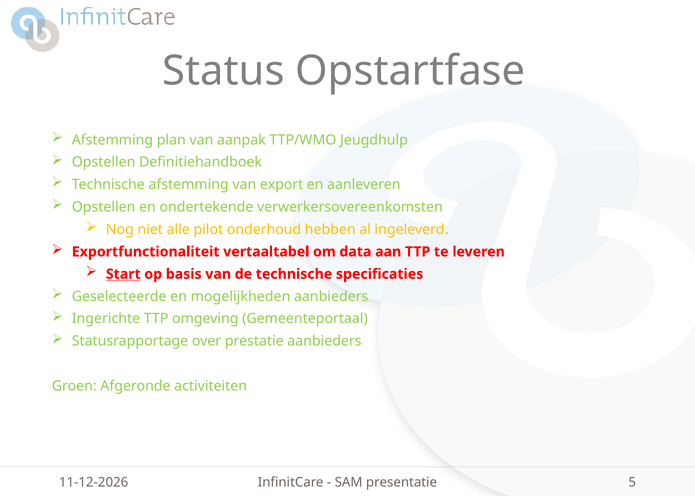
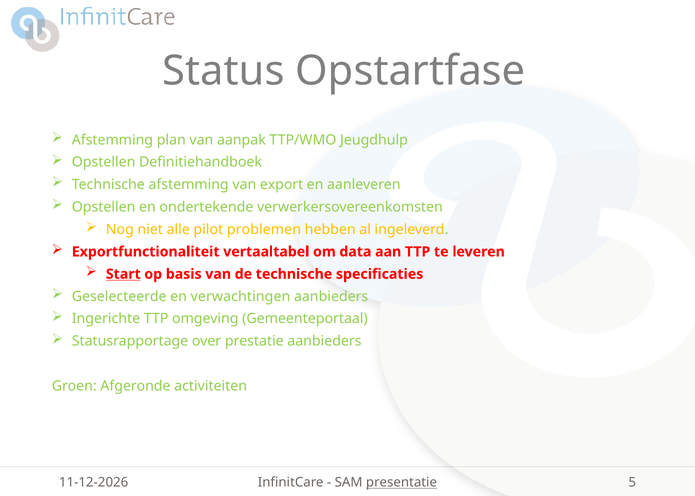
onderhoud: onderhoud -> problemen
mogelijkheden: mogelijkheden -> verwachtingen
presentatie underline: none -> present
